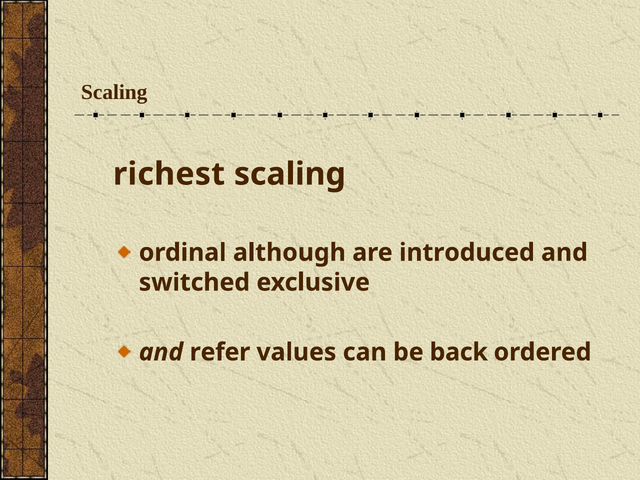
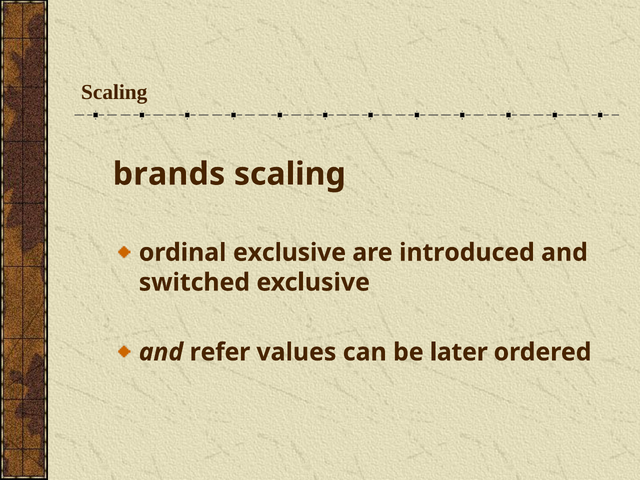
richest: richest -> brands
ordinal although: although -> exclusive
back: back -> later
